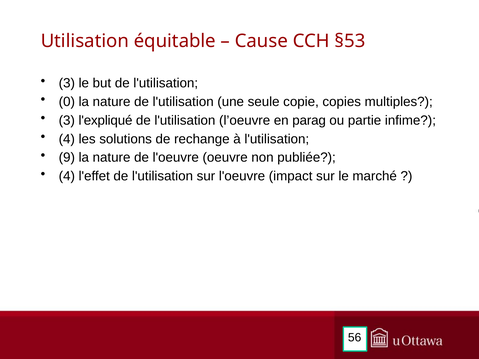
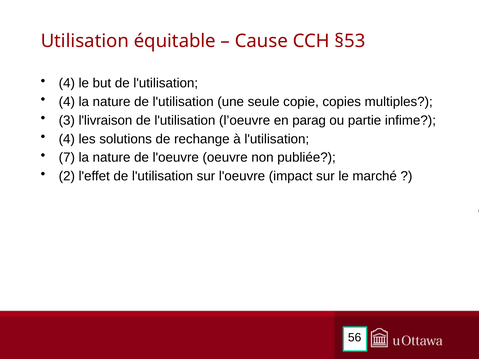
3 at (67, 83): 3 -> 4
0 at (67, 102): 0 -> 4
l'expliqué: l'expliqué -> l'livraison
9: 9 -> 7
4 at (67, 176): 4 -> 2
